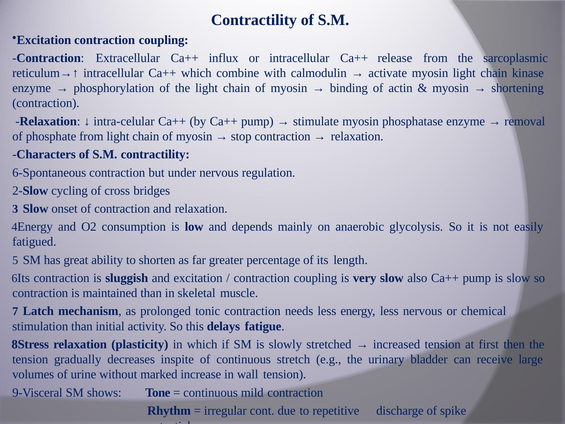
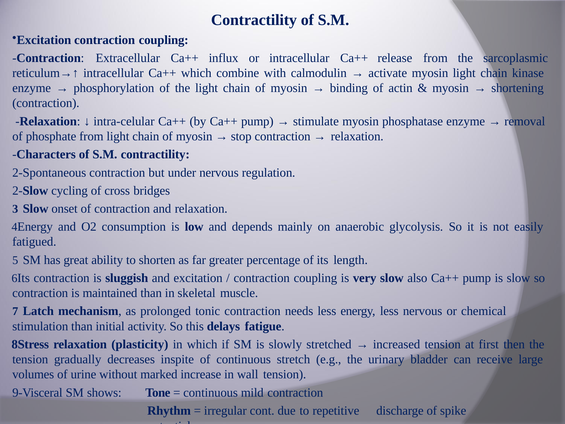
6-Spontaneous: 6-Spontaneous -> 2-Spontaneous
